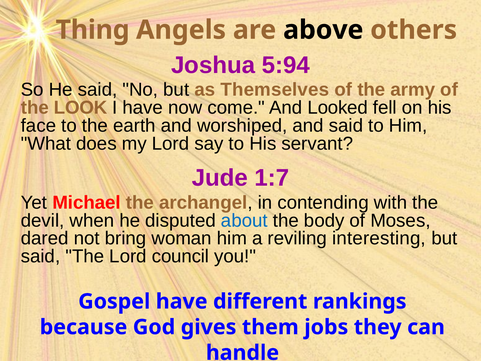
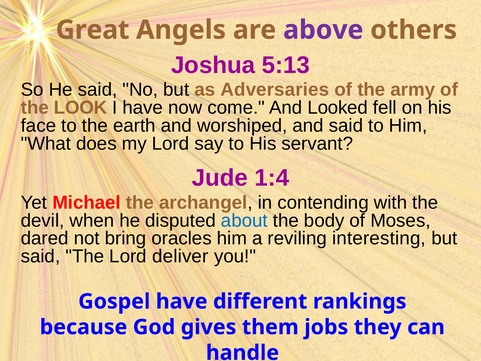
Thing: Thing -> Great
above colour: black -> purple
5:94: 5:94 -> 5:13
Themselves: Themselves -> Adversaries
1:7: 1:7 -> 1:4
woman: woman -> oracles
council: council -> deliver
